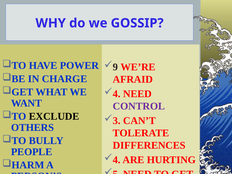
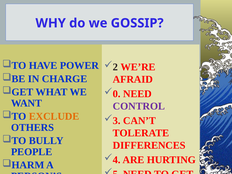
9: 9 -> 2
4 at (117, 94): 4 -> 0
EXCLUDE colour: black -> orange
